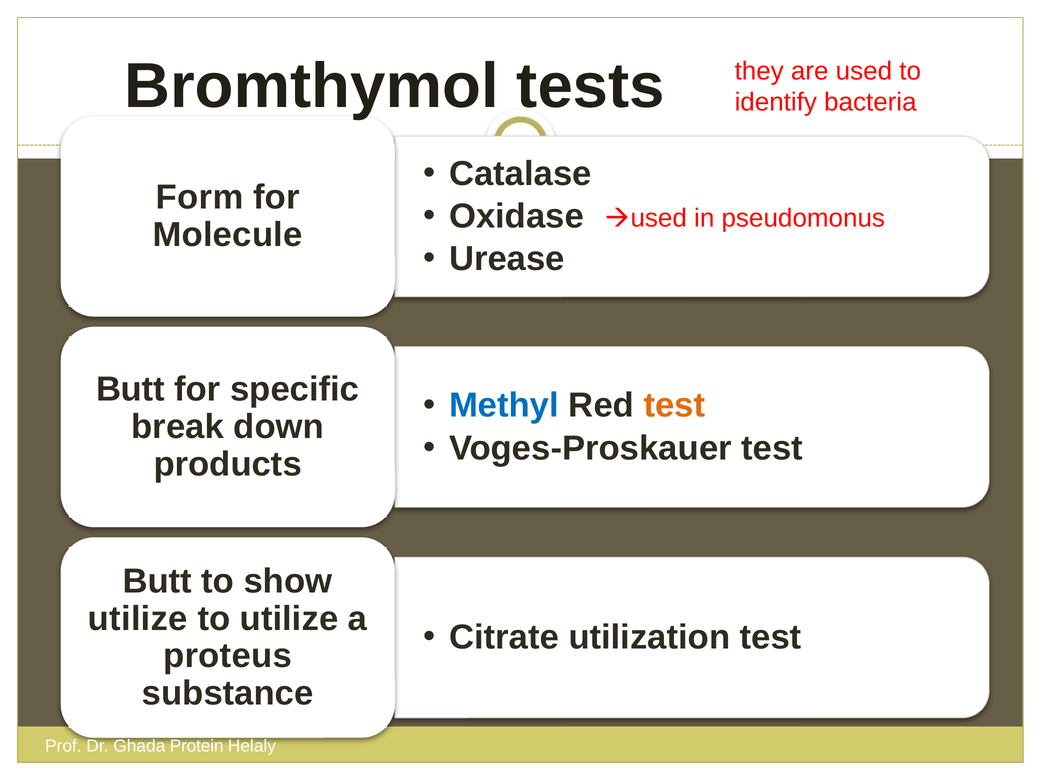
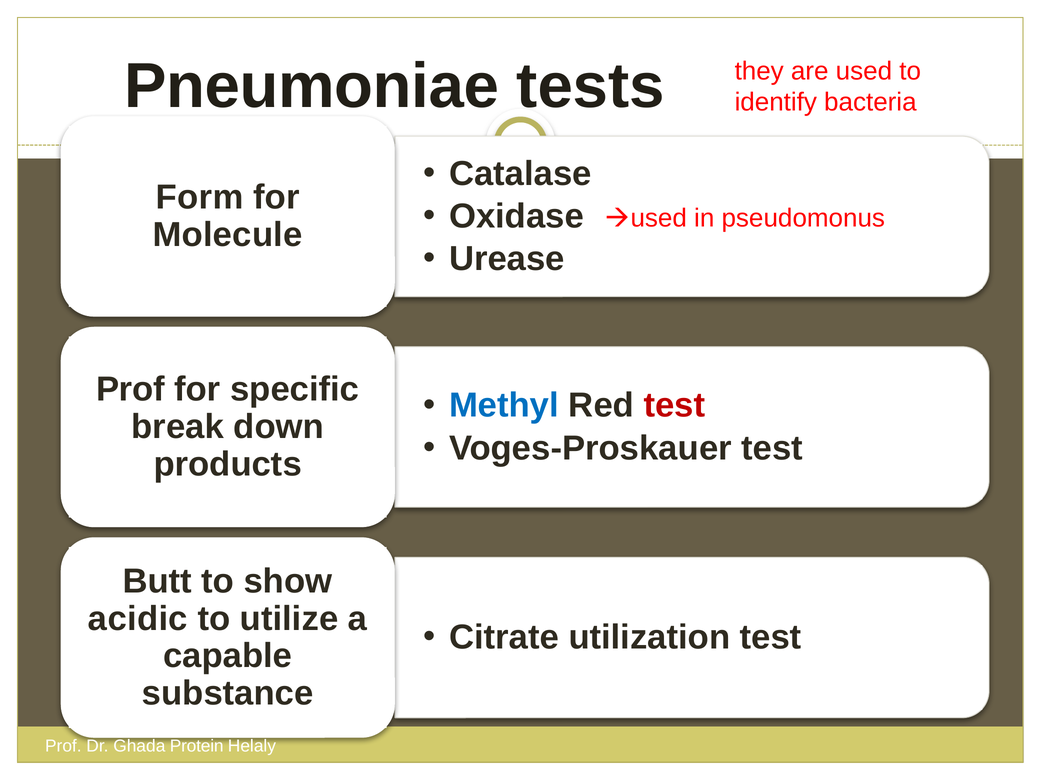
Bromthymol: Bromthymol -> Pneumoniae
Butt at (130, 390): Butt -> Prof
test at (674, 406) colour: orange -> red
utilize at (138, 619): utilize -> acidic
proteus: proteus -> capable
